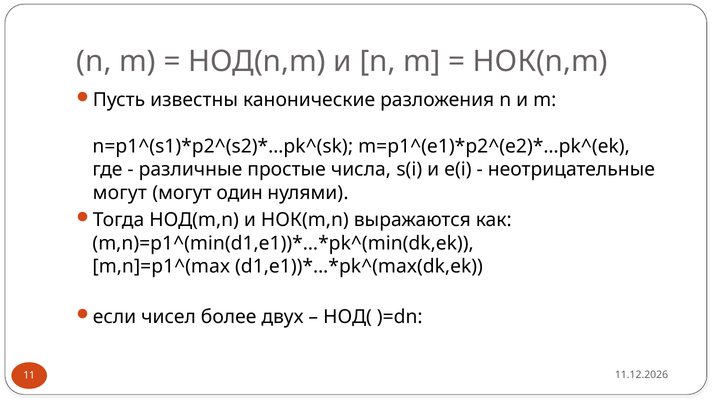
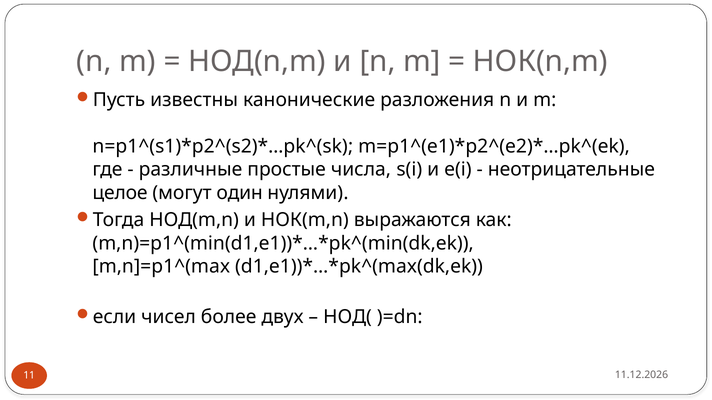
могут at (120, 193): могут -> целое
